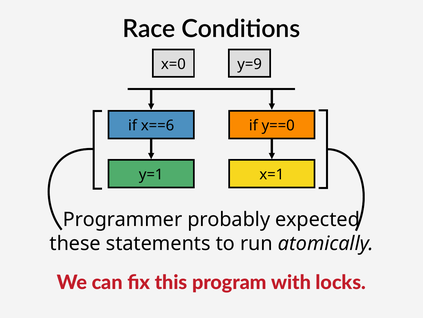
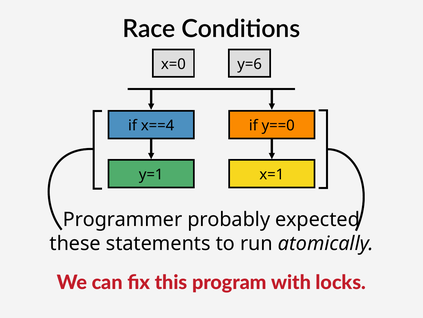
y=9: y=9 -> y=6
x==6: x==6 -> x==4
